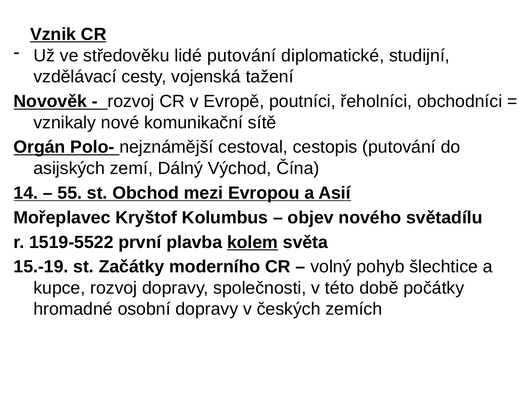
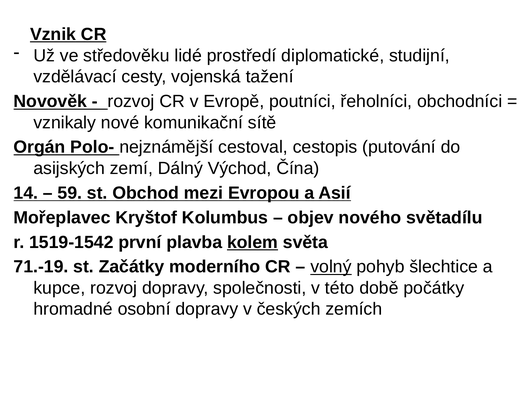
lidé putování: putování -> prostředí
55: 55 -> 59
1519-5522: 1519-5522 -> 1519-1542
15.-19: 15.-19 -> 71.-19
volný underline: none -> present
